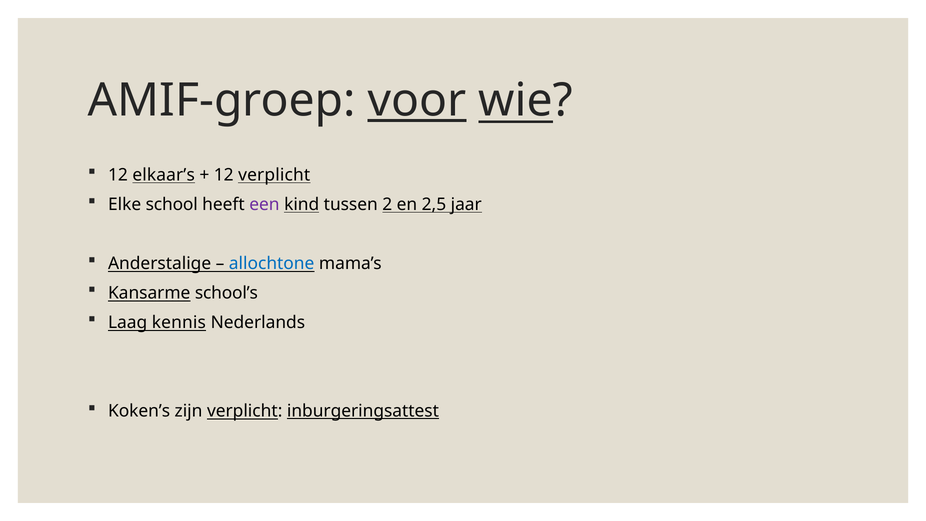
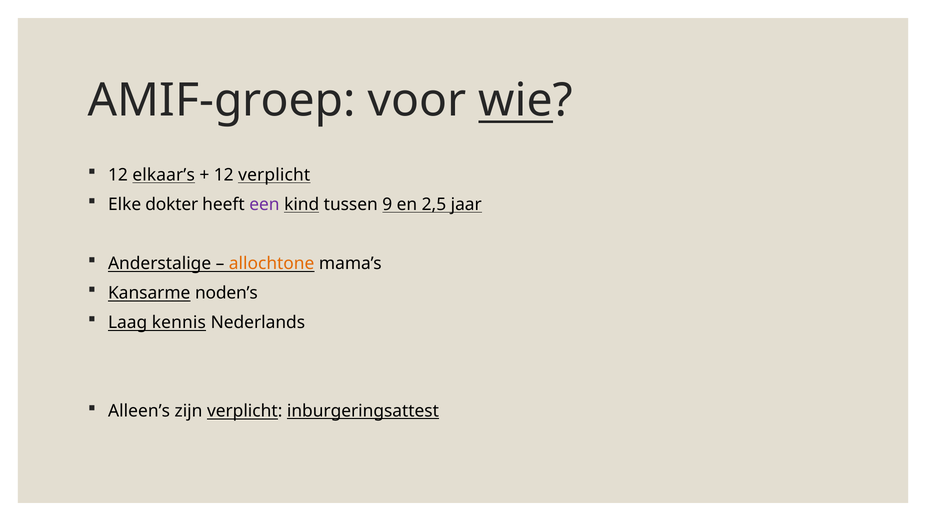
voor underline: present -> none
school: school -> dokter
2: 2 -> 9
allochtone colour: blue -> orange
school’s: school’s -> noden’s
Koken’s: Koken’s -> Alleen’s
